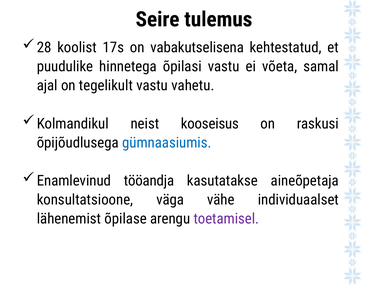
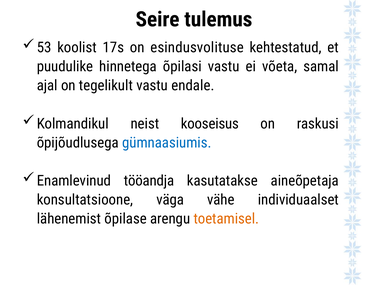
28: 28 -> 53
vabakutselisena: vabakutselisena -> esindusvolituse
vahetu: vahetu -> endale
toetamisel colour: purple -> orange
